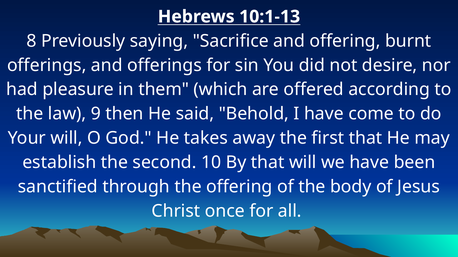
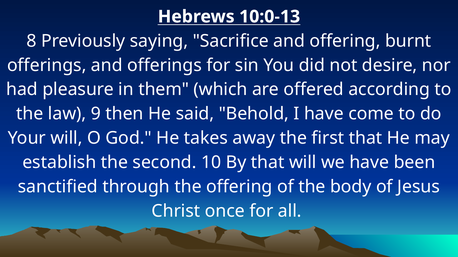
10:1-13: 10:1-13 -> 10:0-13
